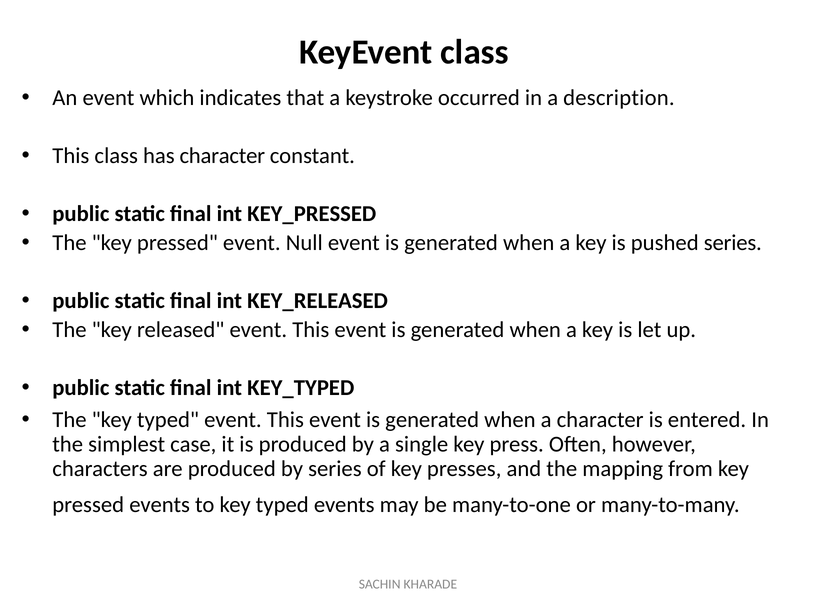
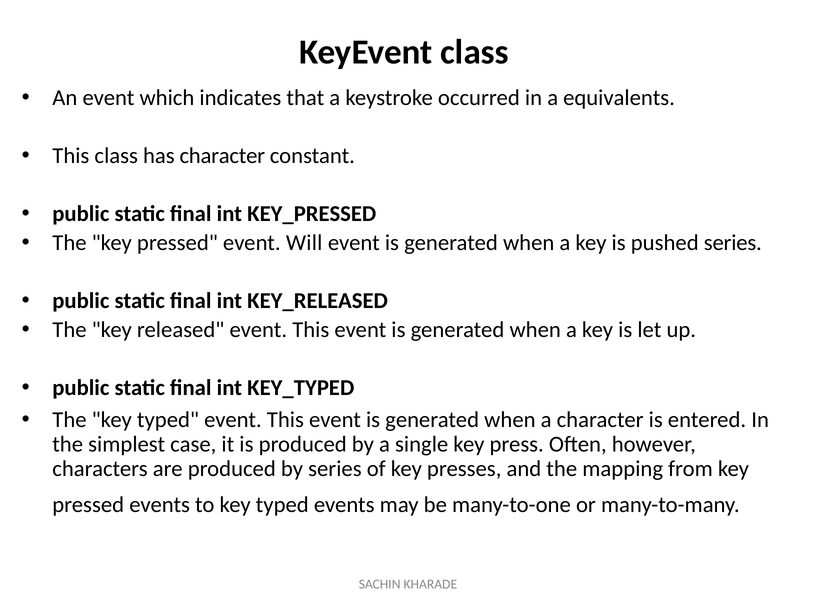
description: description -> equivalents
Null: Null -> Will
